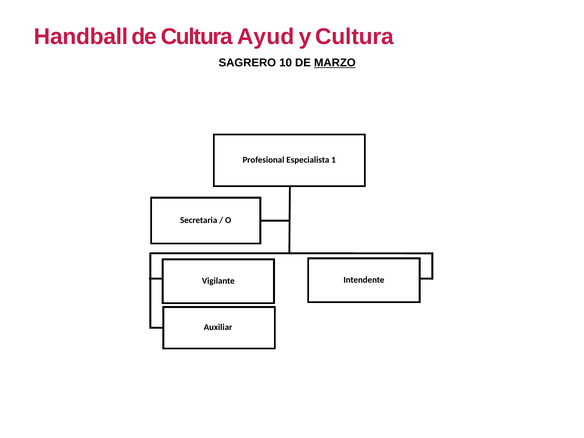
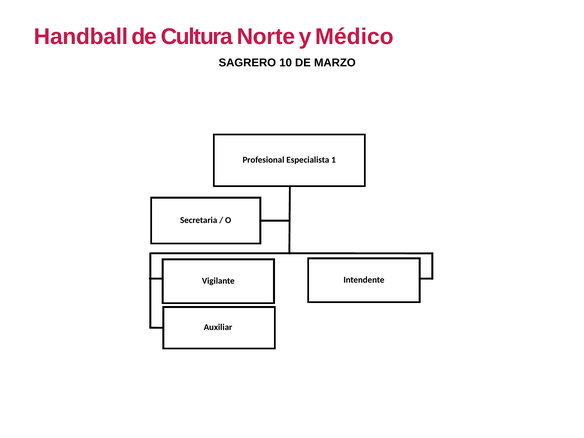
Ayud: Ayud -> Norte
y Cultura: Cultura -> Médico
MARZO underline: present -> none
